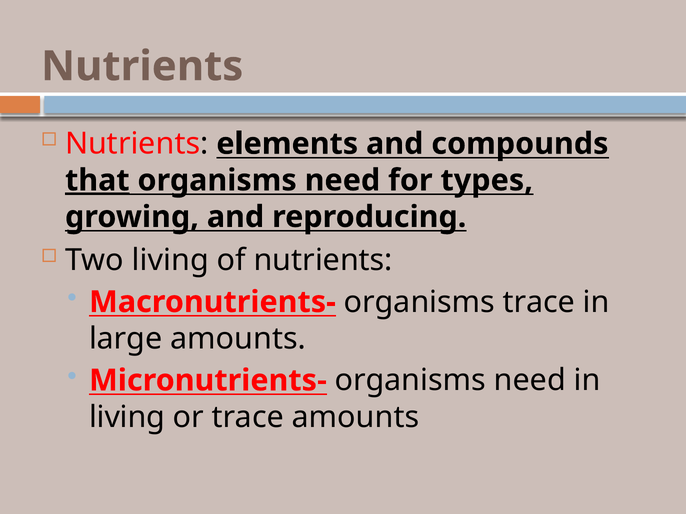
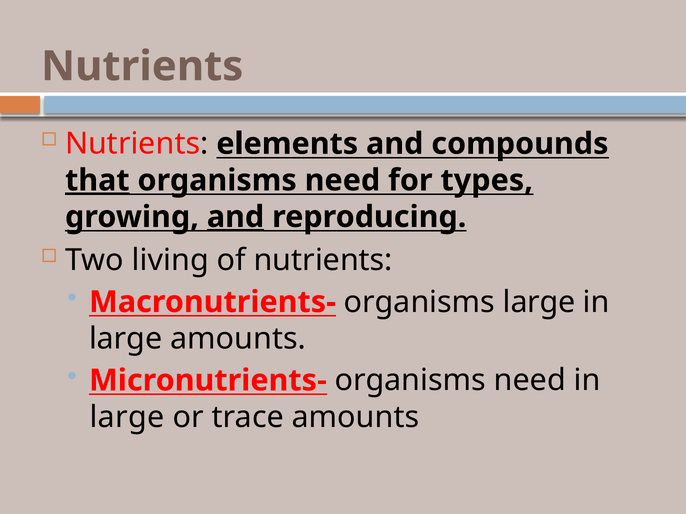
and at (235, 217) underline: none -> present
organisms trace: trace -> large
living at (127, 417): living -> large
